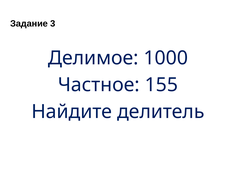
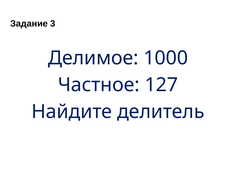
155: 155 -> 127
